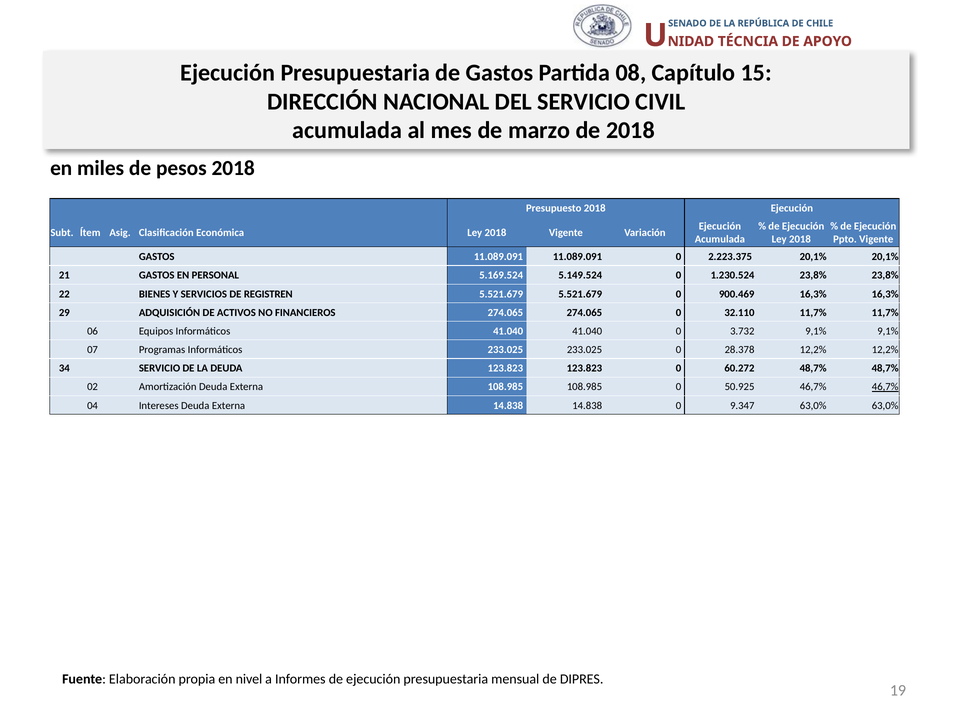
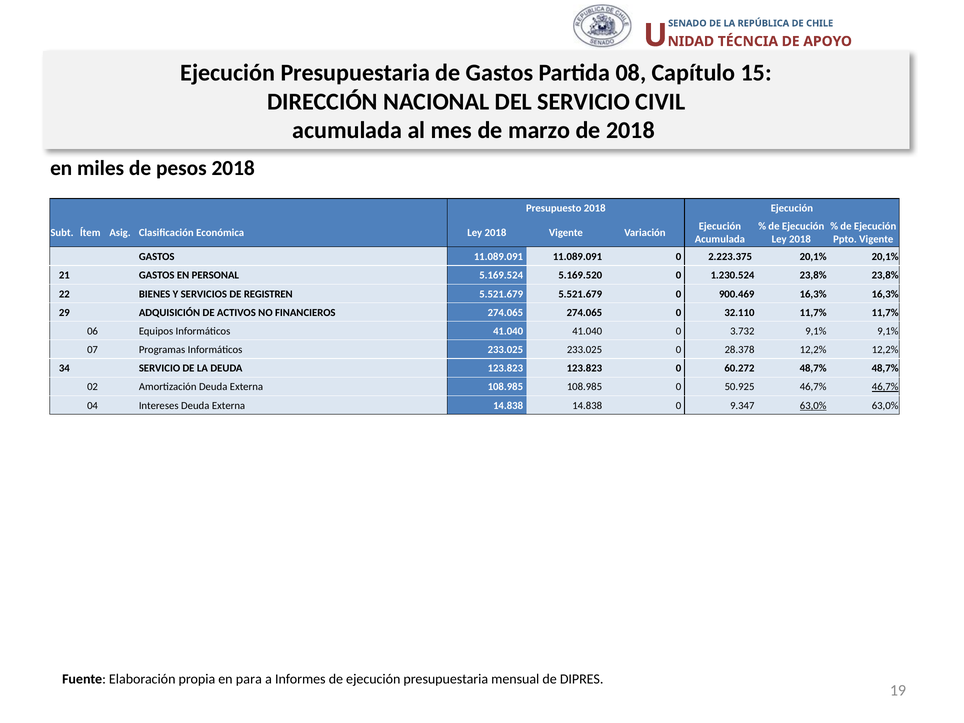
5.149.524: 5.149.524 -> 5.169.520
63,0% at (813, 406) underline: none -> present
nivel: nivel -> para
